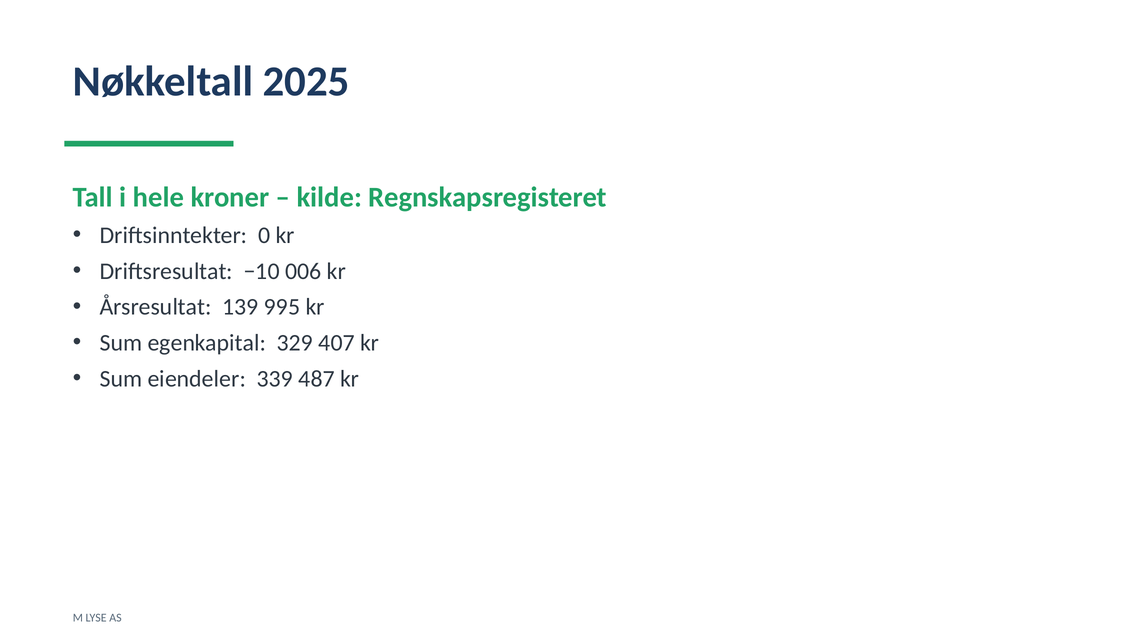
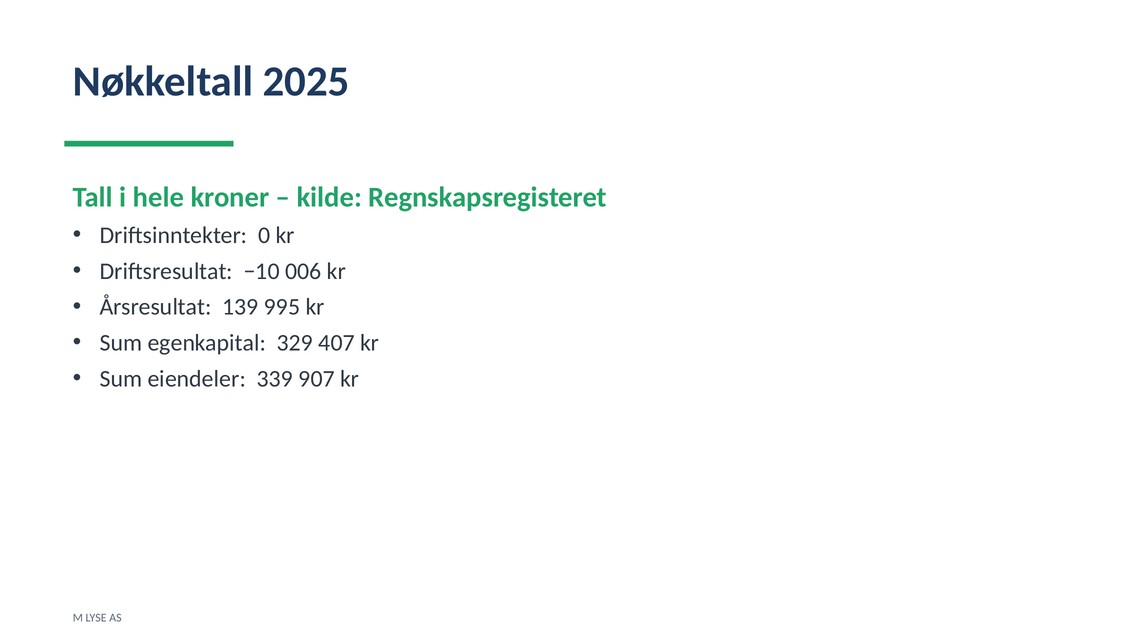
487: 487 -> 907
